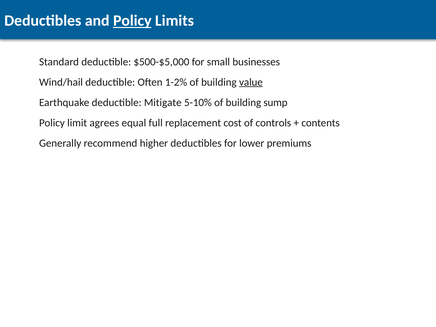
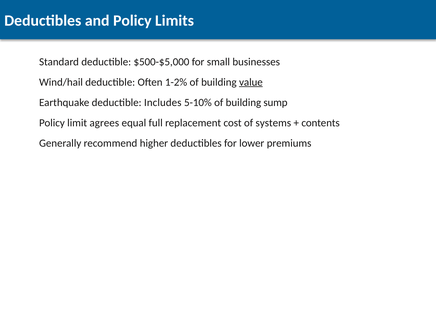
Policy at (132, 21) underline: present -> none
Mitigate: Mitigate -> Includes
controls: controls -> systems
